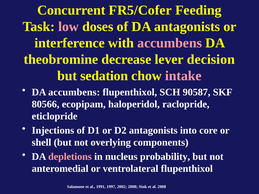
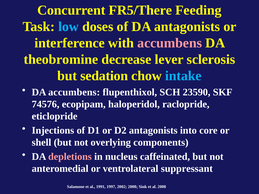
FR5/Cofer: FR5/Cofer -> FR5/There
low colour: pink -> light blue
decision: decision -> sclerosis
intake colour: pink -> light blue
90587: 90587 -> 23590
80566: 80566 -> 74576
probability: probability -> caffeinated
ventrolateral flupenthixol: flupenthixol -> suppressant
